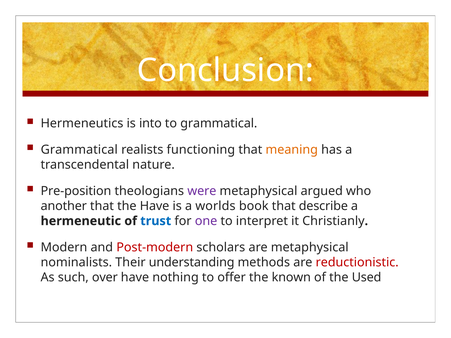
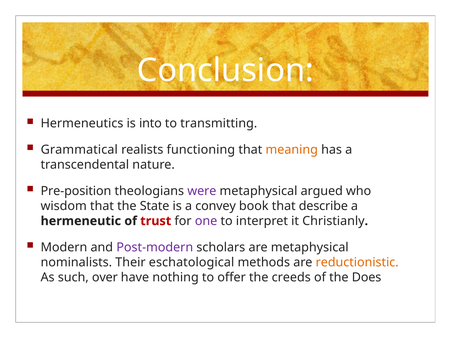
to grammatical: grammatical -> transmitting
another: another -> wisdom
the Have: Have -> State
worlds: worlds -> convey
trust colour: blue -> red
Post-modern colour: red -> purple
understanding: understanding -> eschatological
reductionistic colour: red -> orange
known: known -> creeds
Used: Used -> Does
